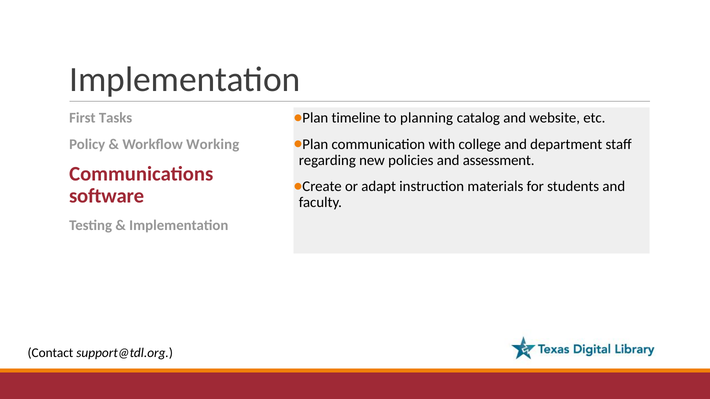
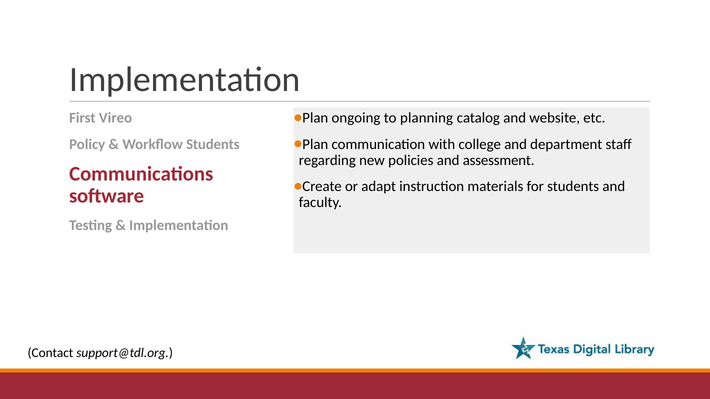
timeline: timeline -> ongoing
Tasks: Tasks -> Vireo
Workflow Working: Working -> Students
